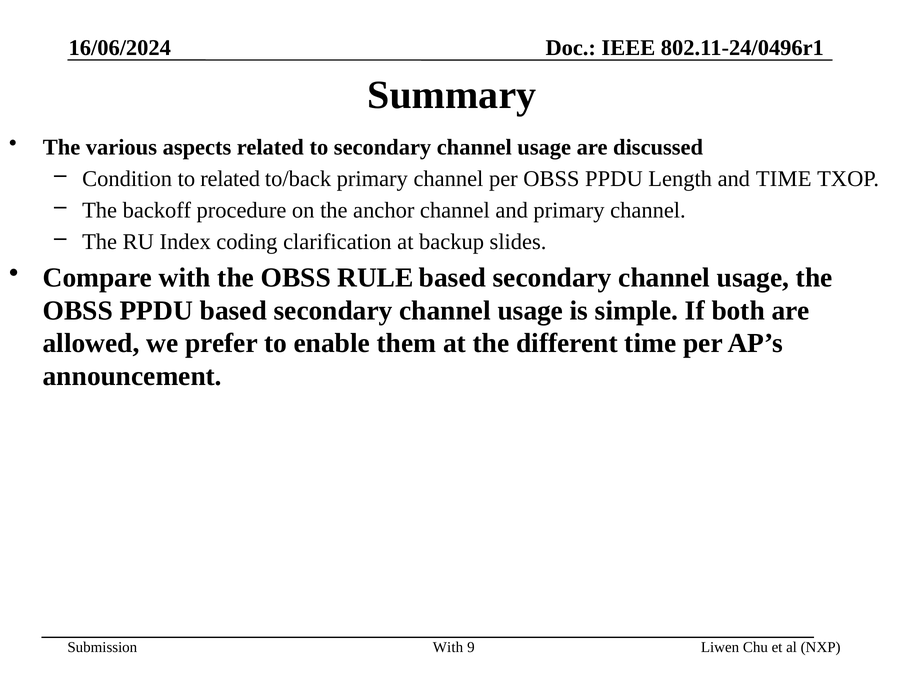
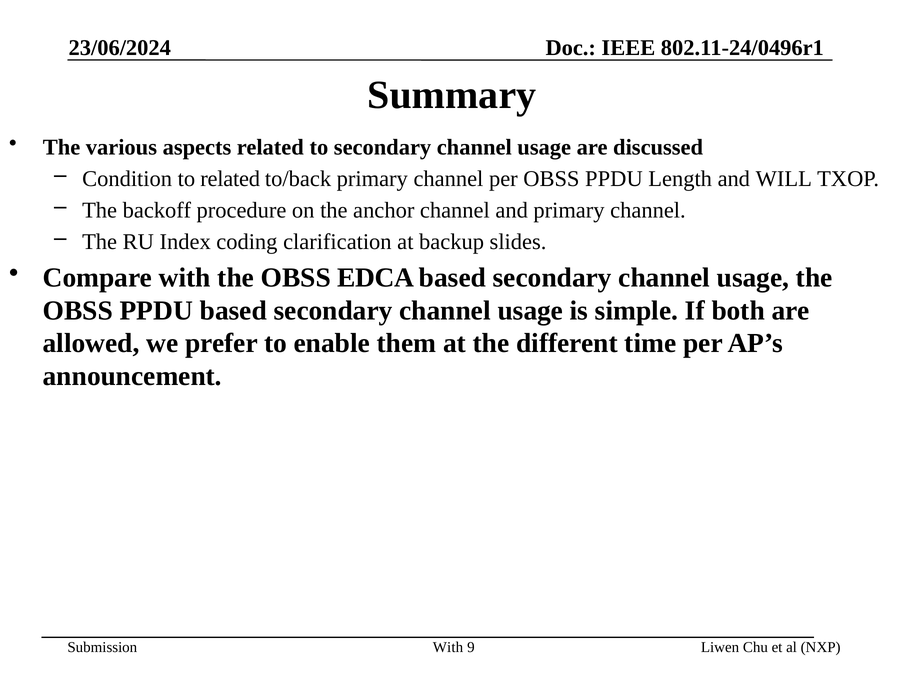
16/06/2024: 16/06/2024 -> 23/06/2024
and TIME: TIME -> WILL
RULE: RULE -> EDCA
